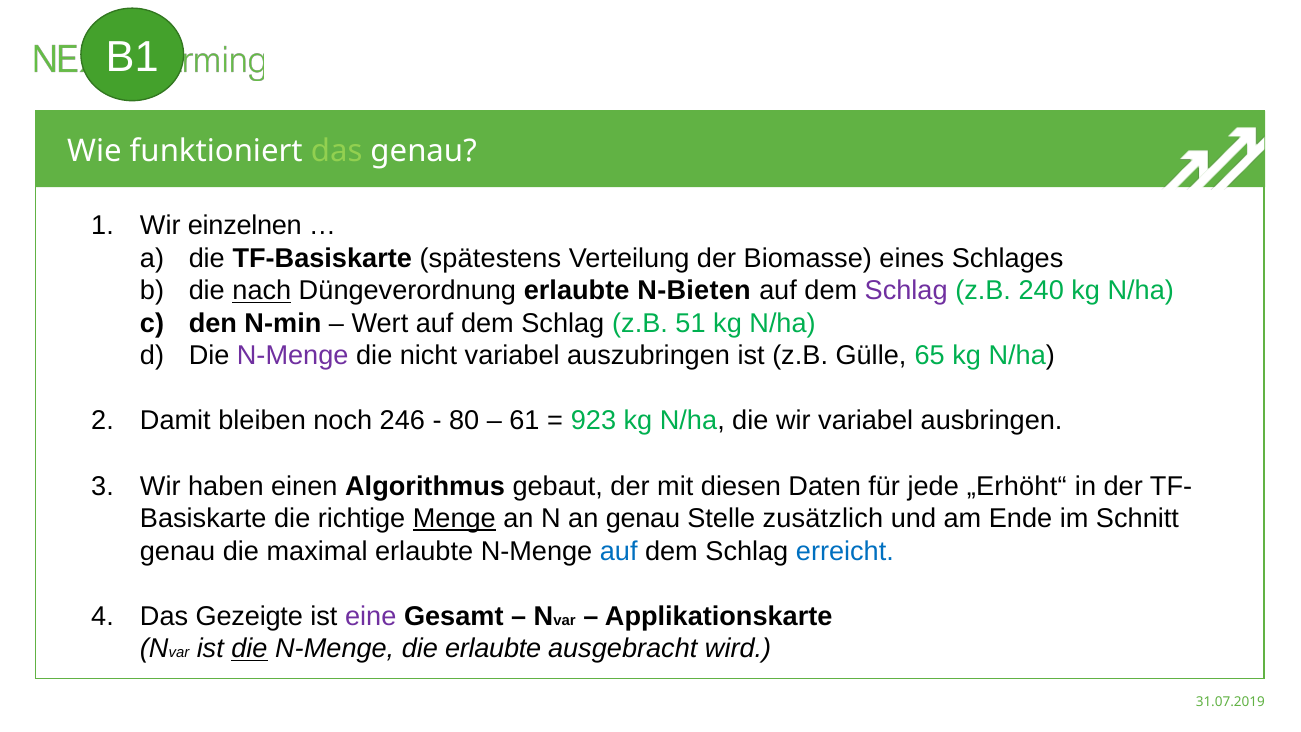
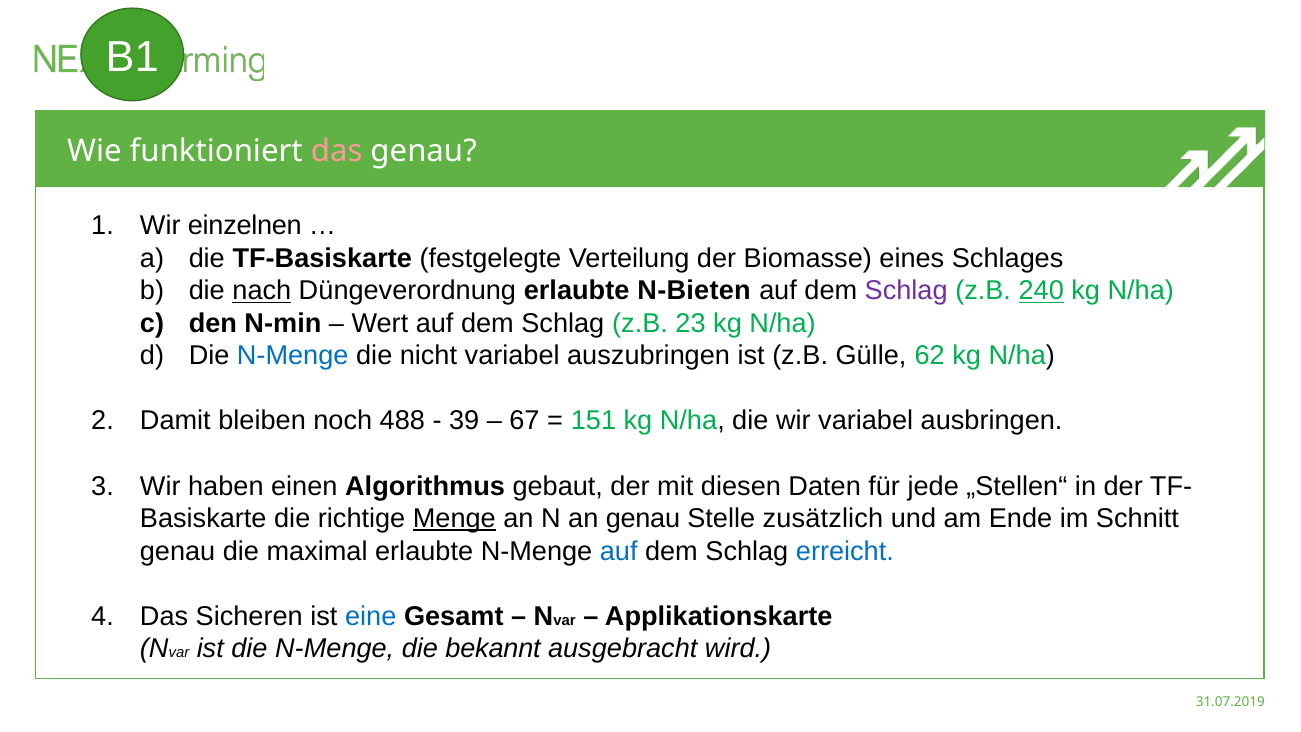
das at (337, 151) colour: light green -> pink
spätestens: spätestens -> festgelegte
240 underline: none -> present
51: 51 -> 23
N-Menge at (293, 356) colour: purple -> blue
65: 65 -> 62
246: 246 -> 488
80: 80 -> 39
61: 61 -> 67
923: 923 -> 151
„Erhöht“: „Erhöht“ -> „Stellen“
Gezeigte: Gezeigte -> Sicheren
eine colour: purple -> blue
die at (249, 649) underline: present -> none
die erlaubte: erlaubte -> bekannt
